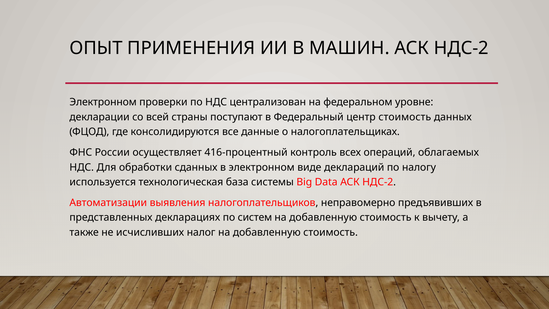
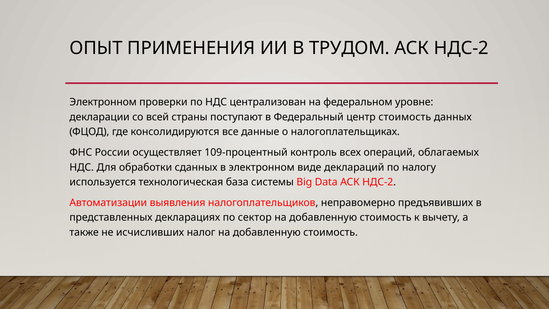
МАШИН: МАШИН -> ТРУДОМ
416-процентный: 416-процентный -> 109-процентный
систем: систем -> сектор
